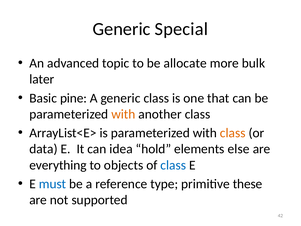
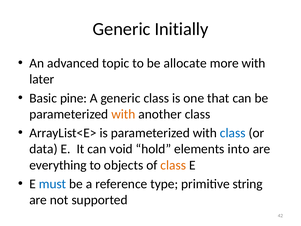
Special: Special -> Initially
more bulk: bulk -> with
class at (233, 133) colour: orange -> blue
idea: idea -> void
else: else -> into
class at (173, 165) colour: blue -> orange
these: these -> string
